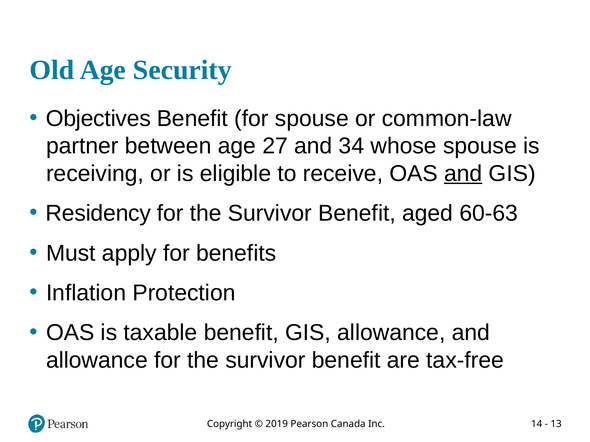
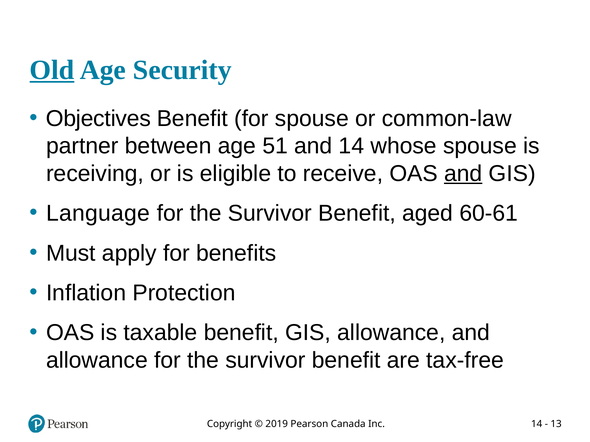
Old underline: none -> present
27: 27 -> 51
and 34: 34 -> 14
Residency: Residency -> Language
60-63: 60-63 -> 60-61
